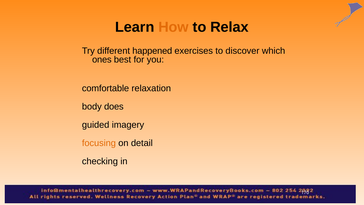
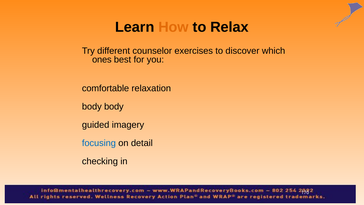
happened: happened -> counselor
body does: does -> body
focusing colour: orange -> blue
